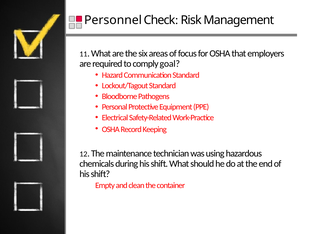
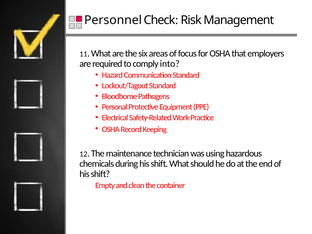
goal: goal -> into
